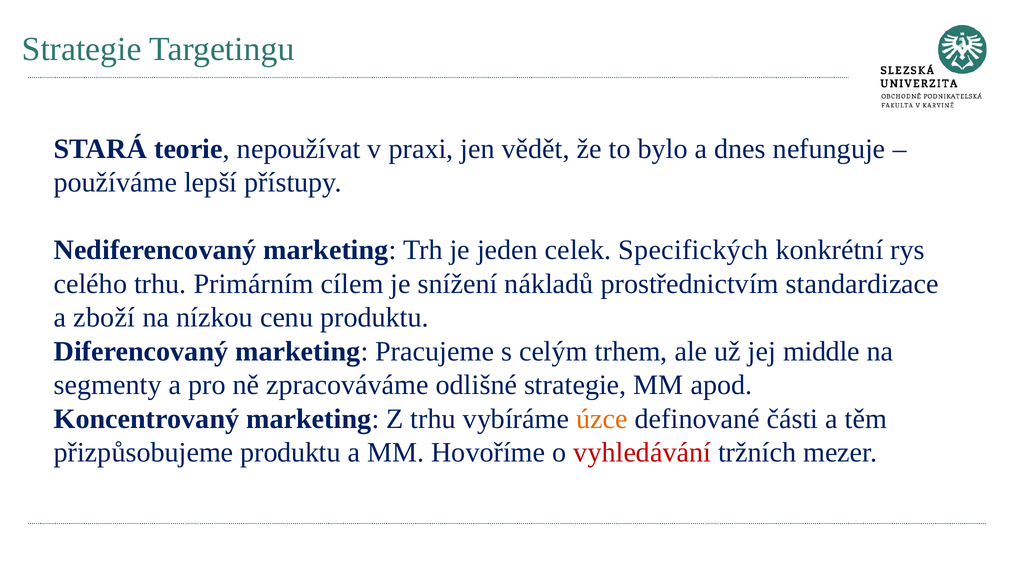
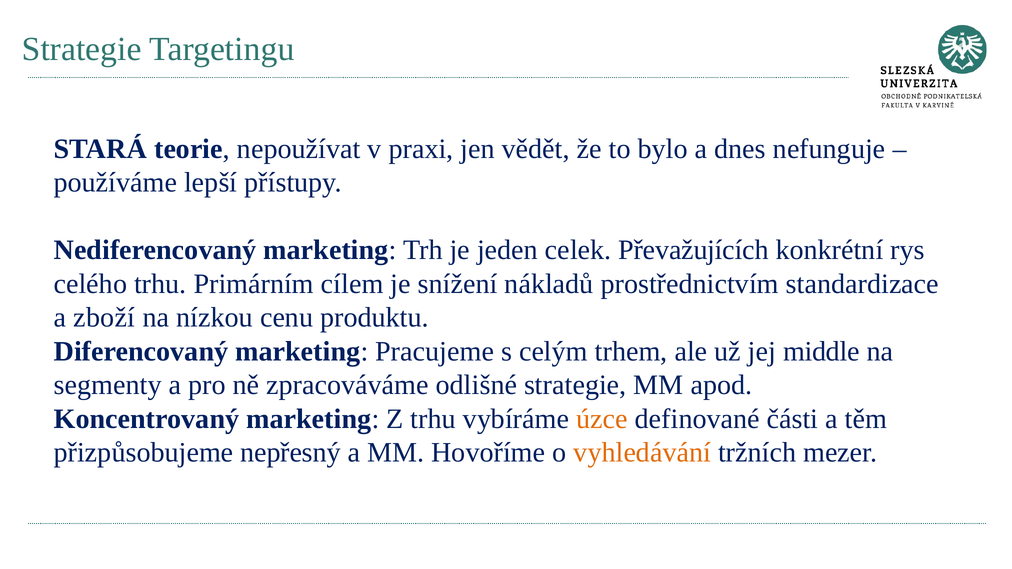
Specifických: Specifických -> Převažujících
přizpůsobujeme produktu: produktu -> nepřesný
vyhledávání colour: red -> orange
